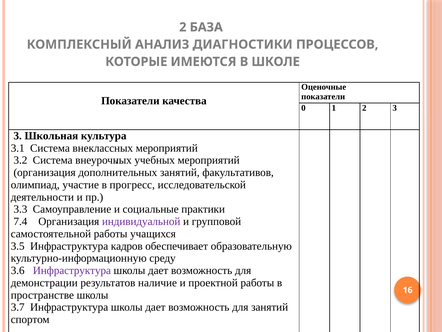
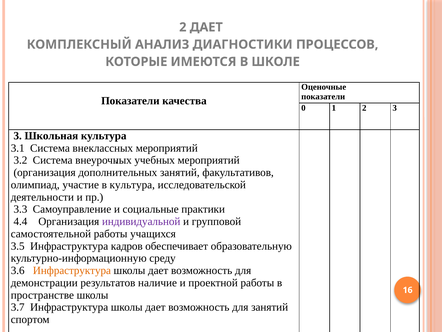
2 БАЗА: БАЗА -> ДАЕТ
в прогресс: прогресс -> культура
7.4: 7.4 -> 4.4
Инфраструктура at (72, 270) colour: purple -> orange
